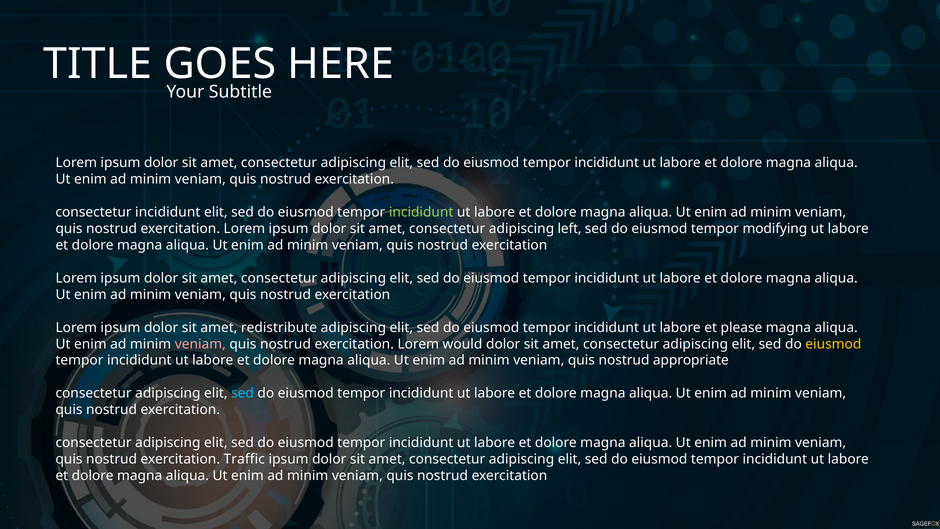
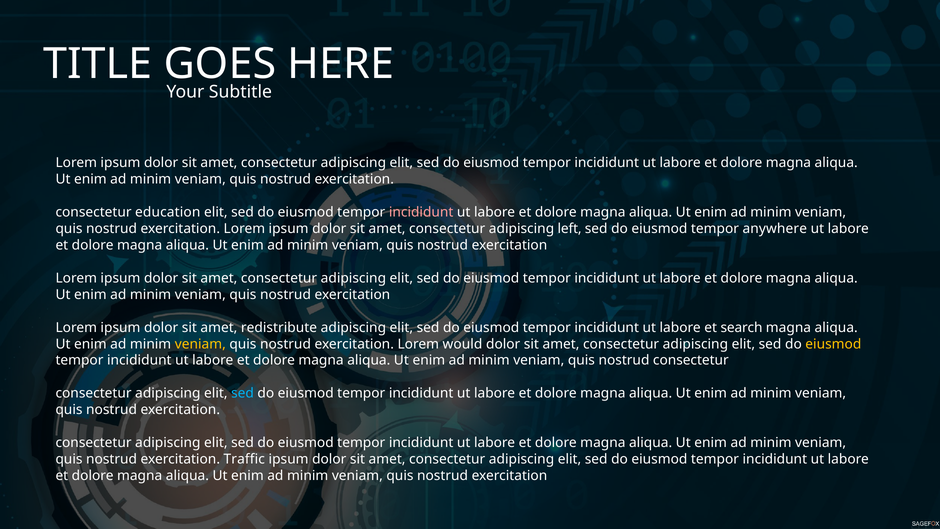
consectetur incididunt: incididunt -> education
incididunt at (421, 212) colour: light green -> pink
modifying: modifying -> anywhere
please: please -> search
veniam at (200, 344) colour: pink -> yellow
nostrud appropriate: appropriate -> consectetur
